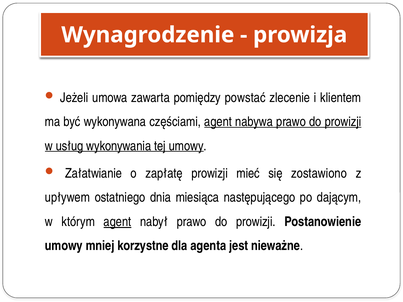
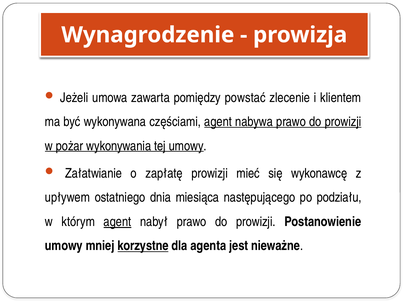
usług: usług -> pożar
zostawiono: zostawiono -> wykonawcę
dającym: dającym -> podziału
korzystne underline: none -> present
